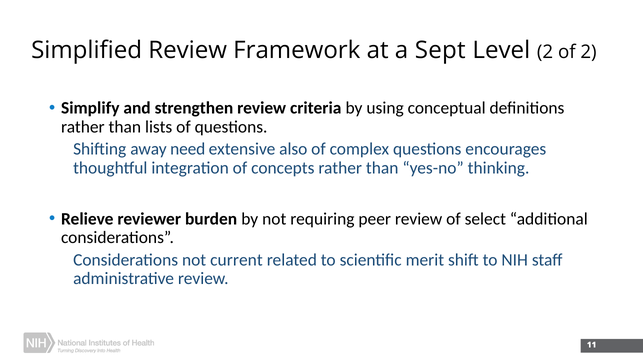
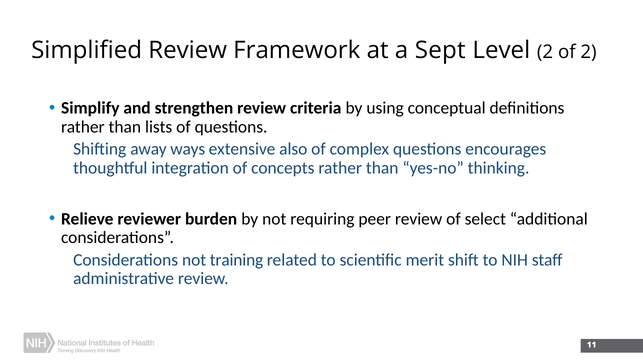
need: need -> ways
current: current -> training
